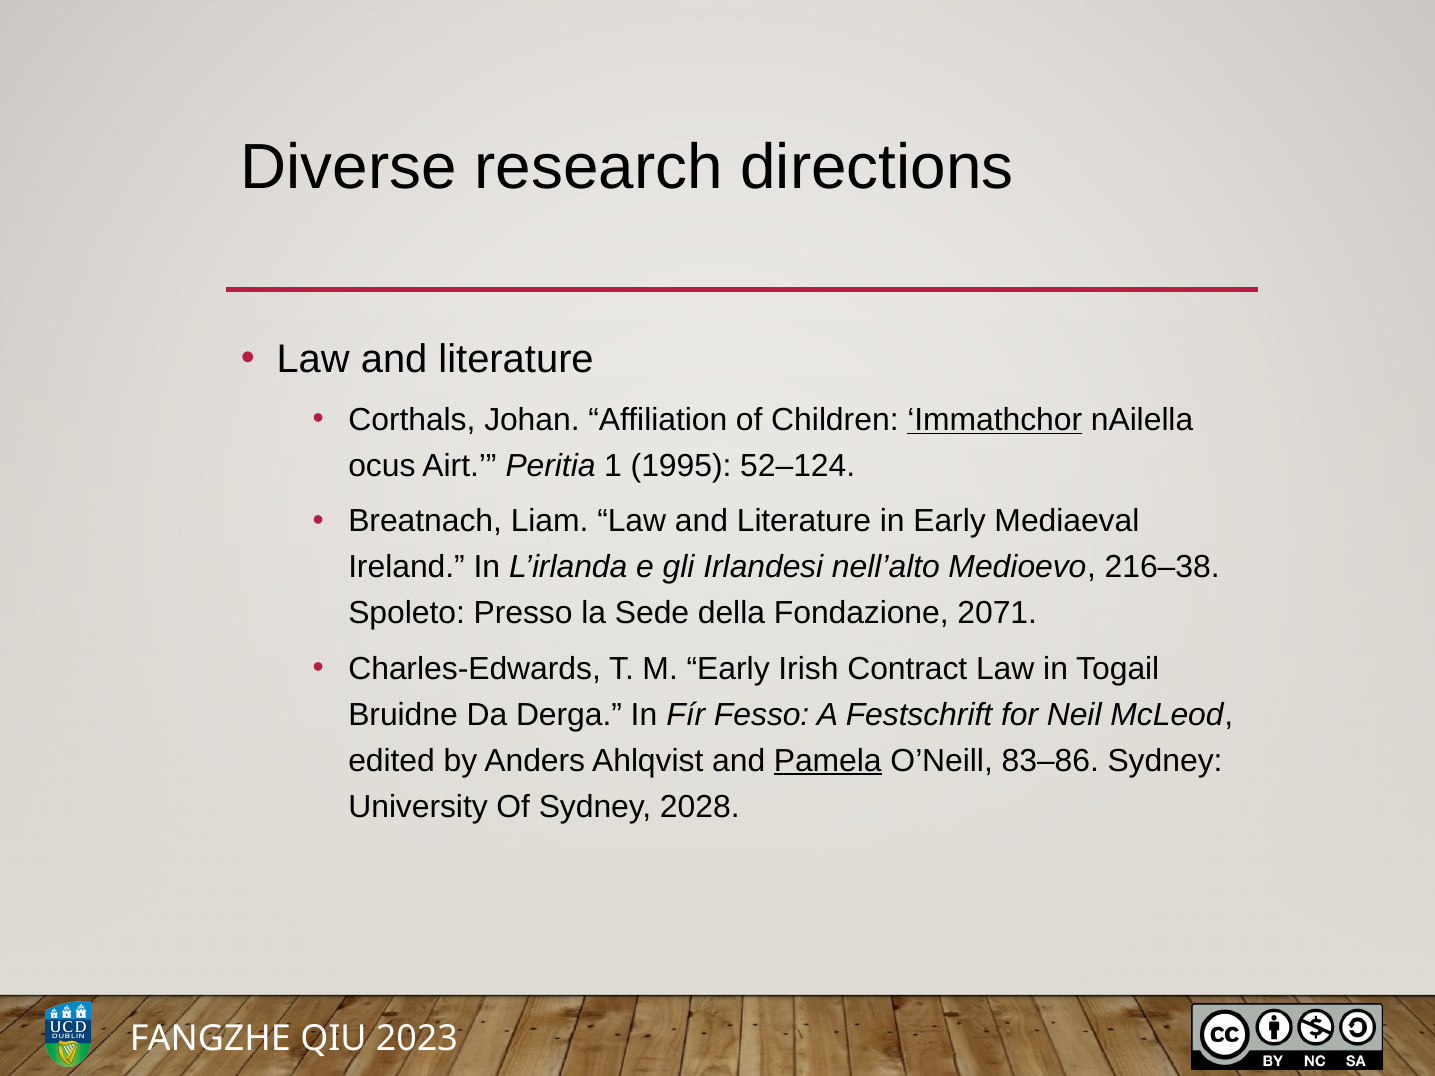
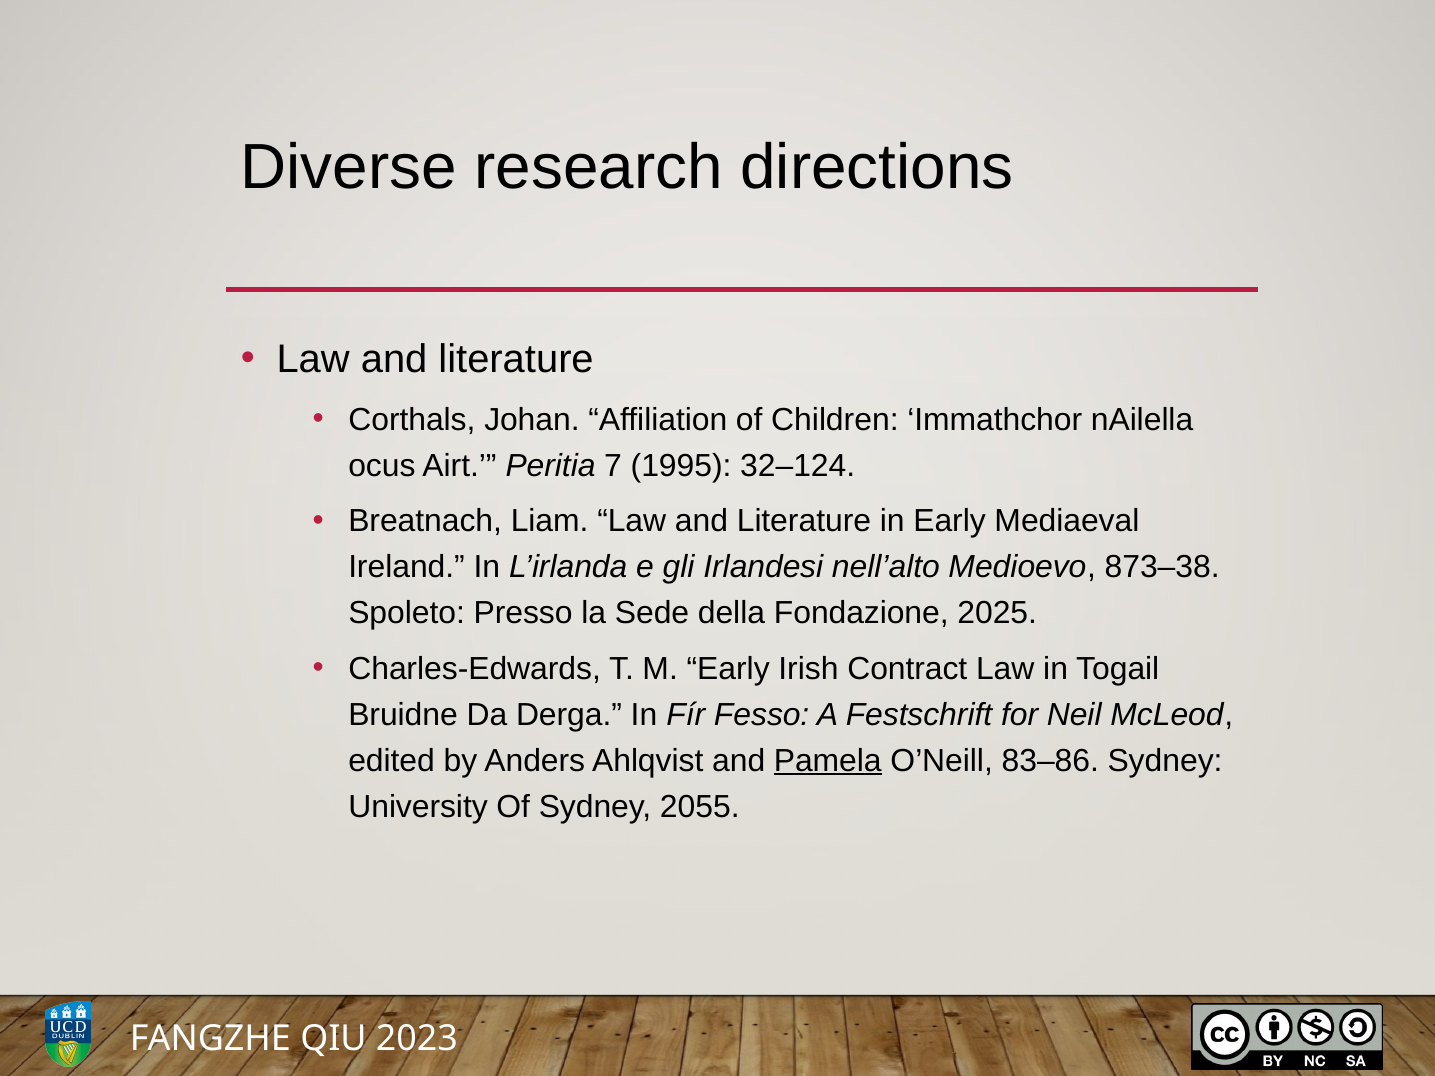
Immathchor underline: present -> none
1: 1 -> 7
52–124: 52–124 -> 32–124
216–38: 216–38 -> 873–38
2071: 2071 -> 2025
2028: 2028 -> 2055
